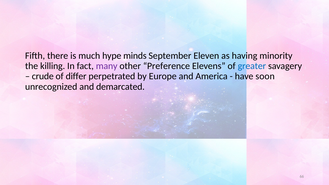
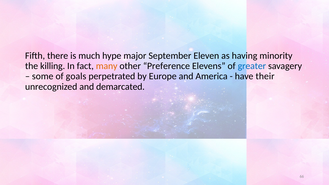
minds: minds -> major
many colour: purple -> orange
crude: crude -> some
differ: differ -> goals
soon: soon -> their
